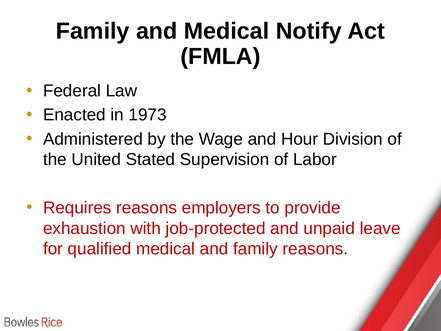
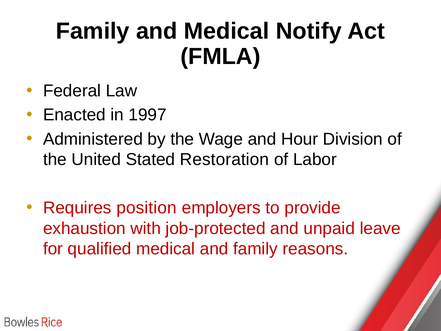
1973: 1973 -> 1997
Supervision: Supervision -> Restoration
Requires reasons: reasons -> position
